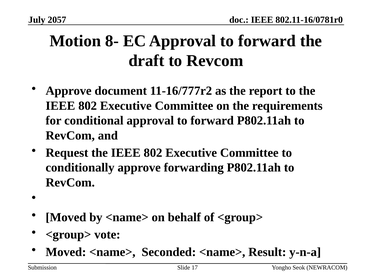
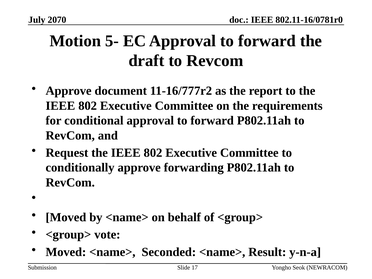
2057: 2057 -> 2070
8-: 8- -> 5-
